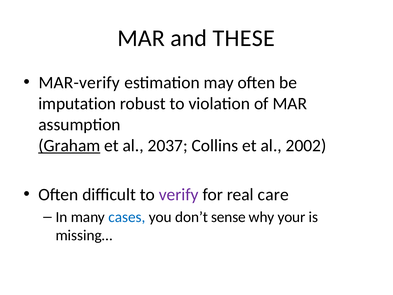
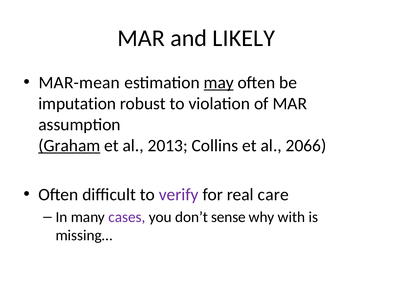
THESE: THESE -> LIKELY
MAR-verify: MAR-verify -> MAR-mean
may underline: none -> present
2037: 2037 -> 2013
2002: 2002 -> 2066
cases colour: blue -> purple
your: your -> with
